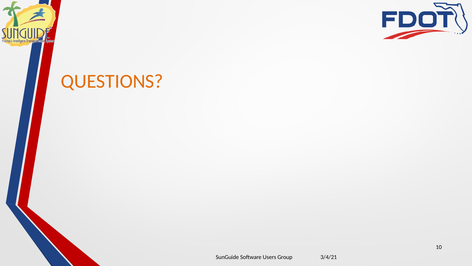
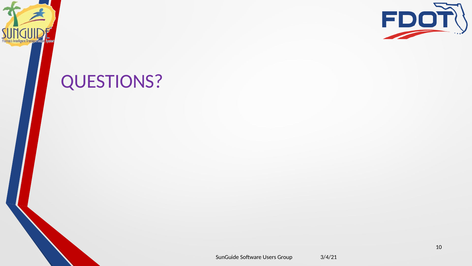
QUESTIONS colour: orange -> purple
